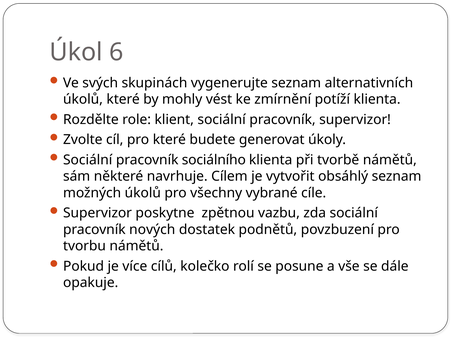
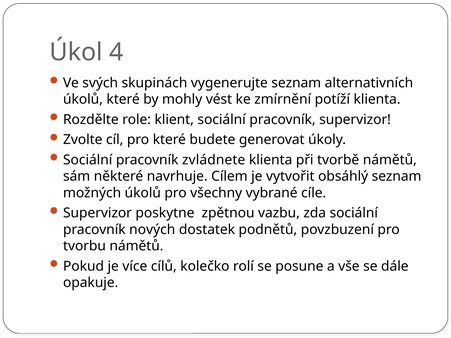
6: 6 -> 4
sociálního: sociálního -> zvládnete
